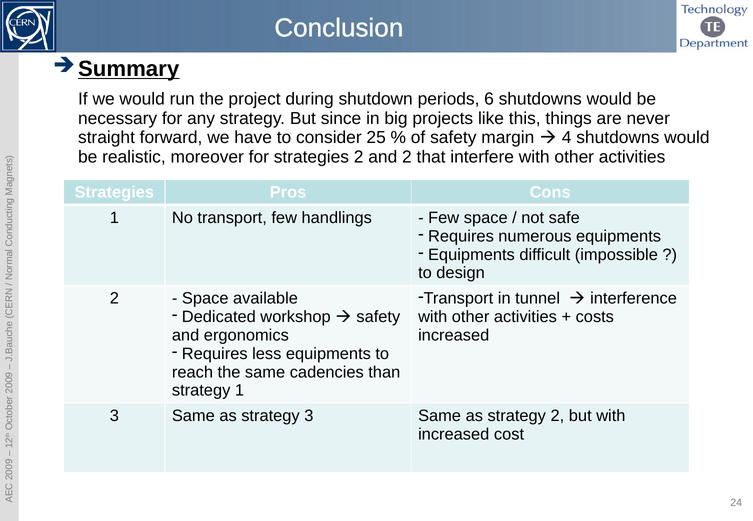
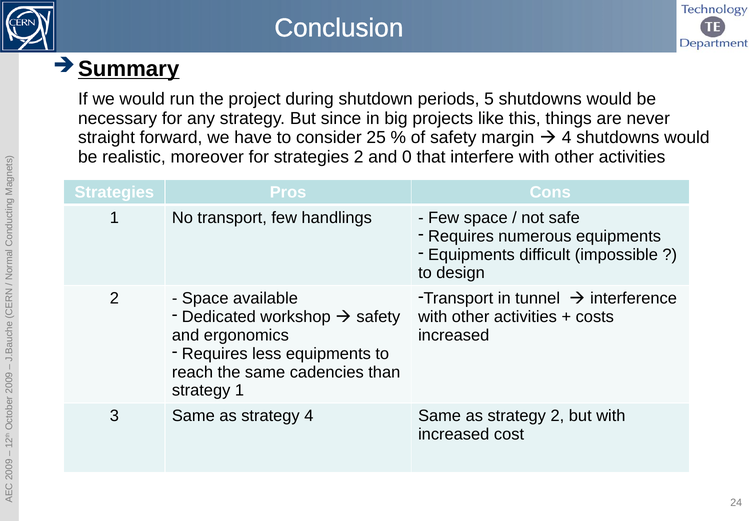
6: 6 -> 5
and 2: 2 -> 0
strategy 3: 3 -> 4
